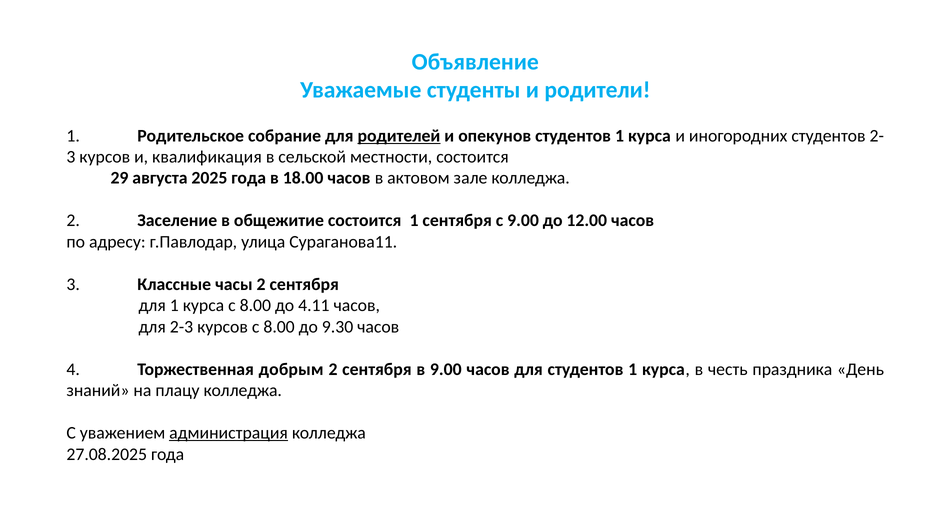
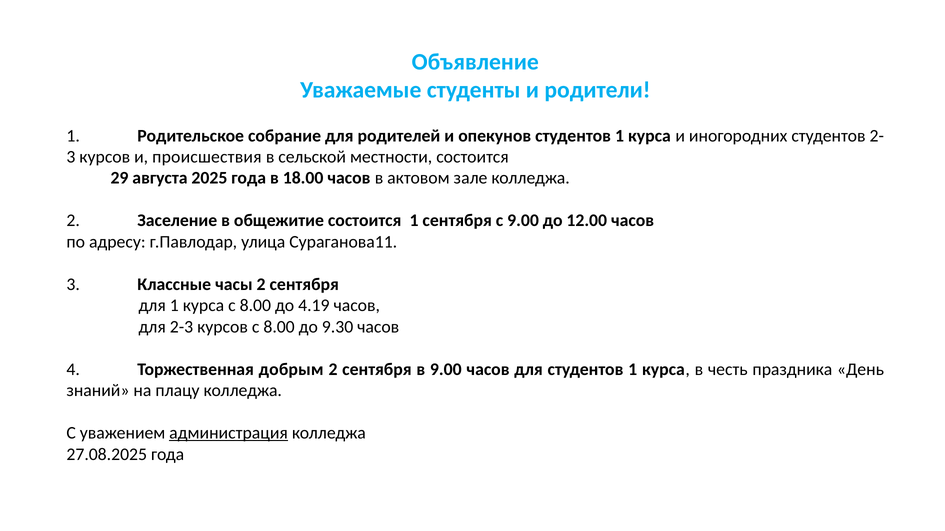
родителей underline: present -> none
квалификация: квалификация -> происшествия
4.11: 4.11 -> 4.19
